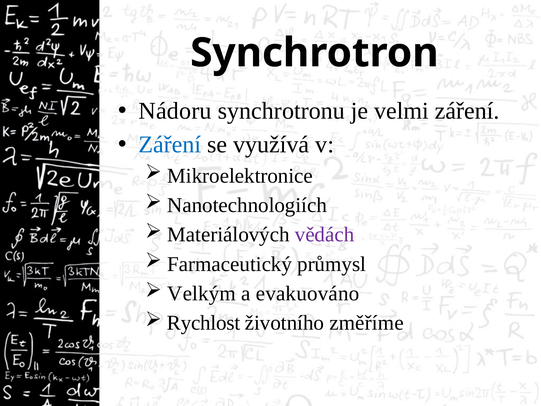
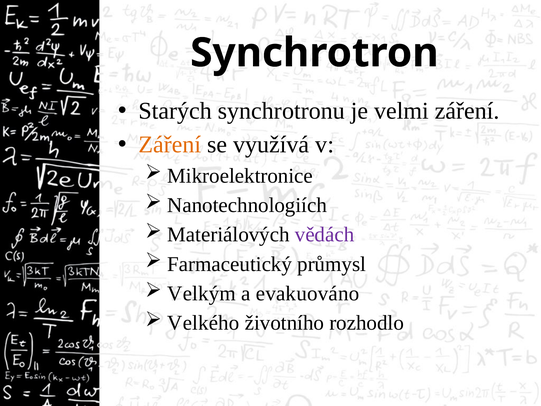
Nádoru: Nádoru -> Starých
Záření at (170, 145) colour: blue -> orange
Rychlost: Rychlost -> Velkého
změříme: změříme -> rozhodlo
